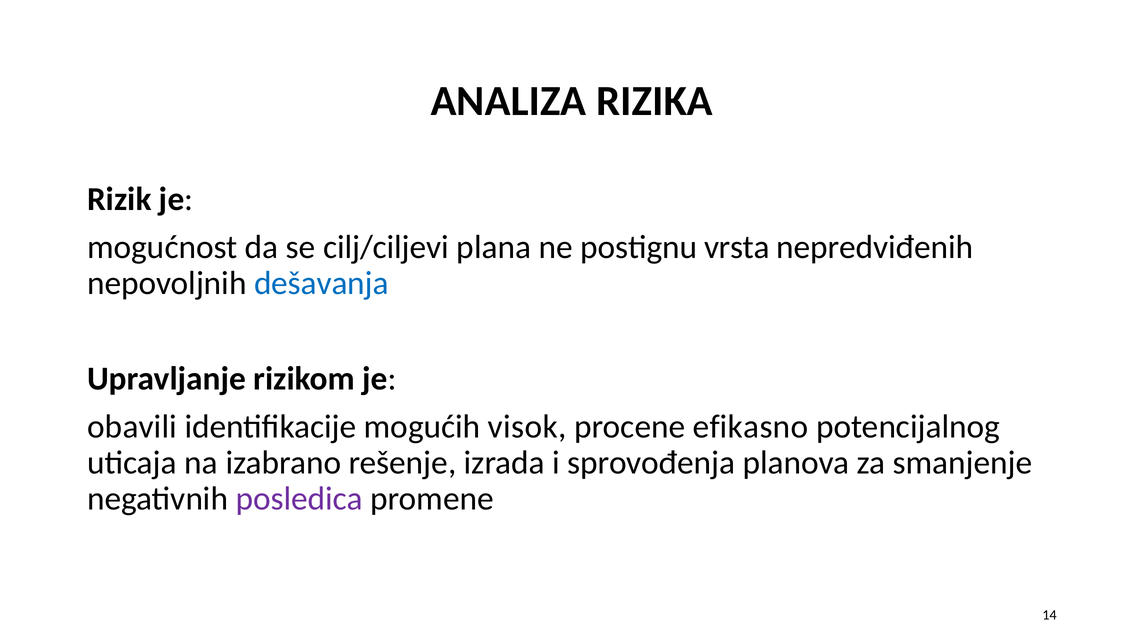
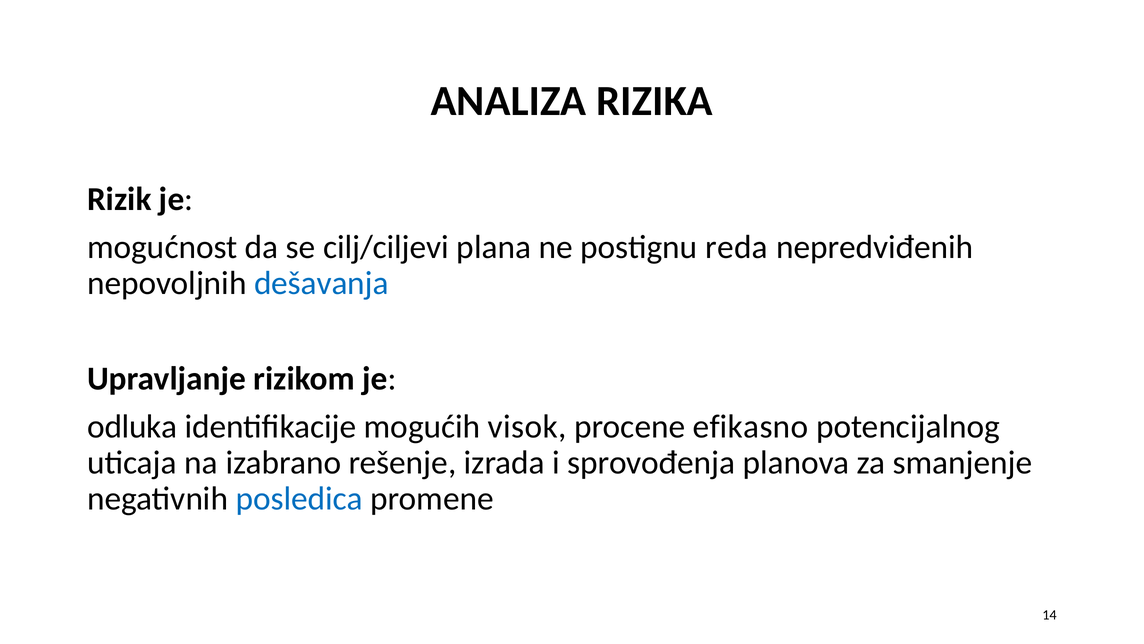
vrsta: vrsta -> reda
obavili: obavili -> odluka
posledica colour: purple -> blue
